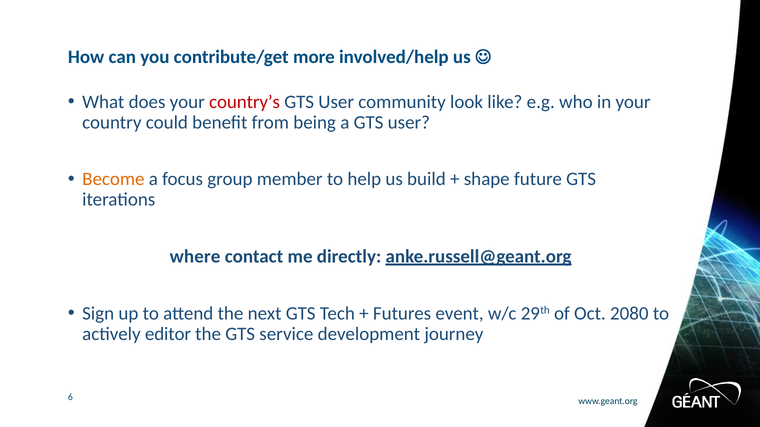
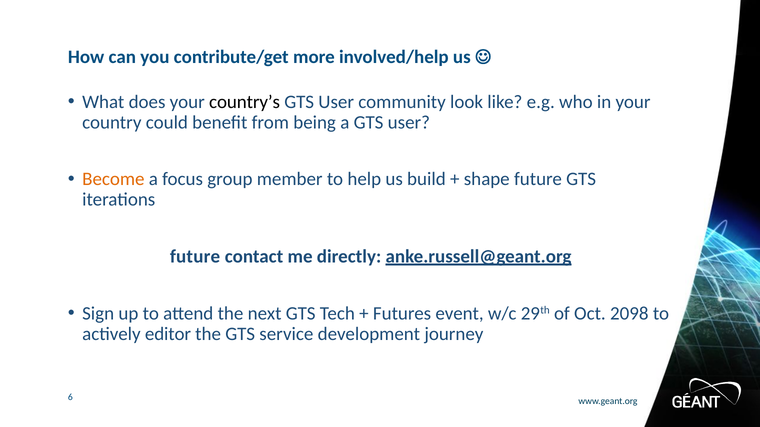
country’s colour: red -> black
where at (195, 257): where -> future
2080: 2080 -> 2098
